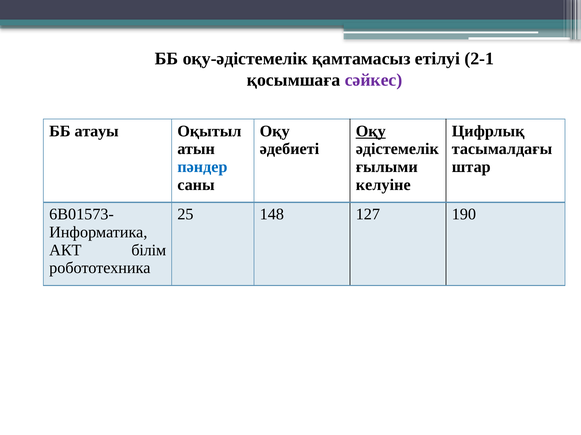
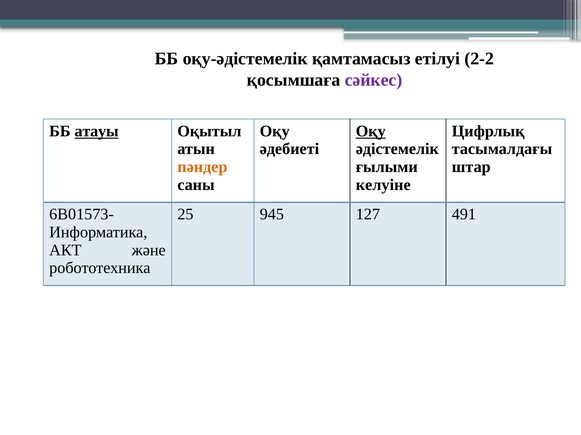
2-1: 2-1 -> 2-2
атауы underline: none -> present
пәндер colour: blue -> orange
148: 148 -> 945
190: 190 -> 491
білім: білім -> жəне
